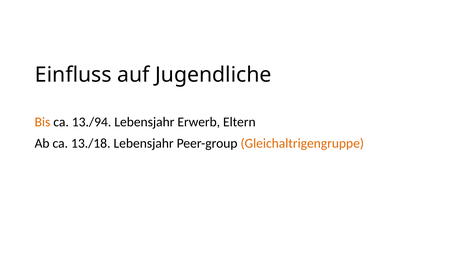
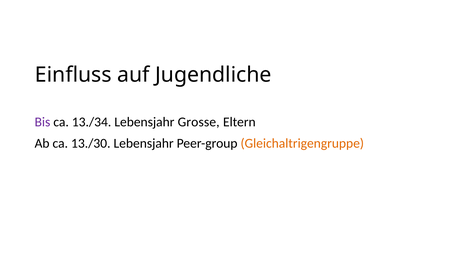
Bis colour: orange -> purple
13./94: 13./94 -> 13./34
Erwerb: Erwerb -> Grosse
13./18: 13./18 -> 13./30
